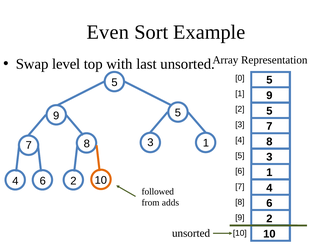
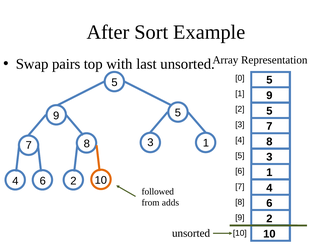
Even: Even -> After
level: level -> pairs
